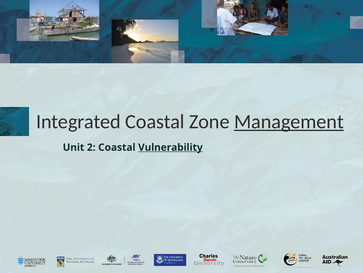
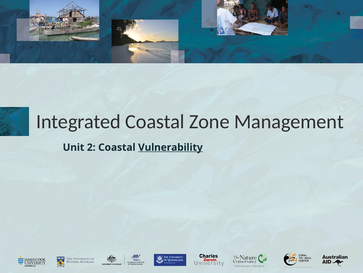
Management underline: present -> none
